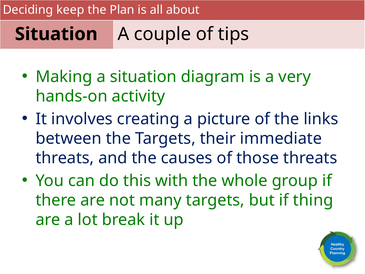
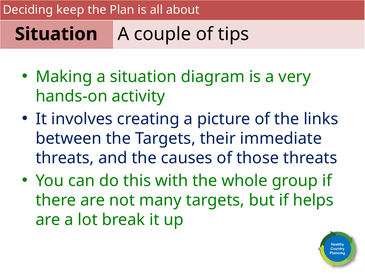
thing: thing -> helps
